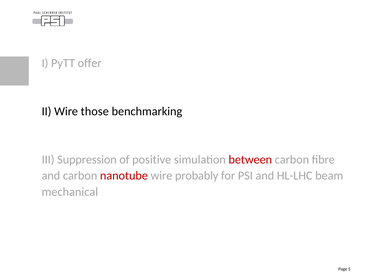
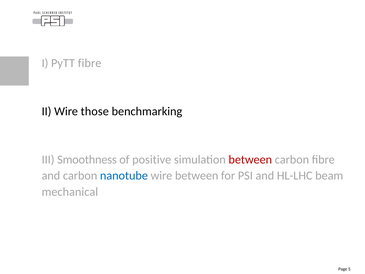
PyTT offer: offer -> fibre
Suppression: Suppression -> Smoothness
nanotube colour: red -> blue
wire probably: probably -> between
